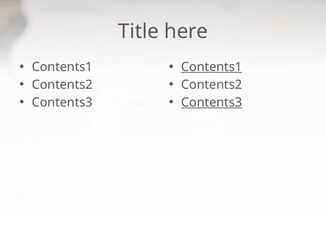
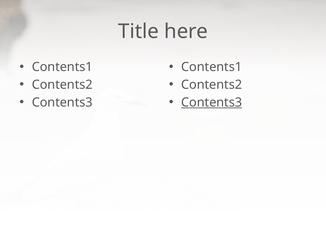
Contents1 at (212, 67) underline: present -> none
